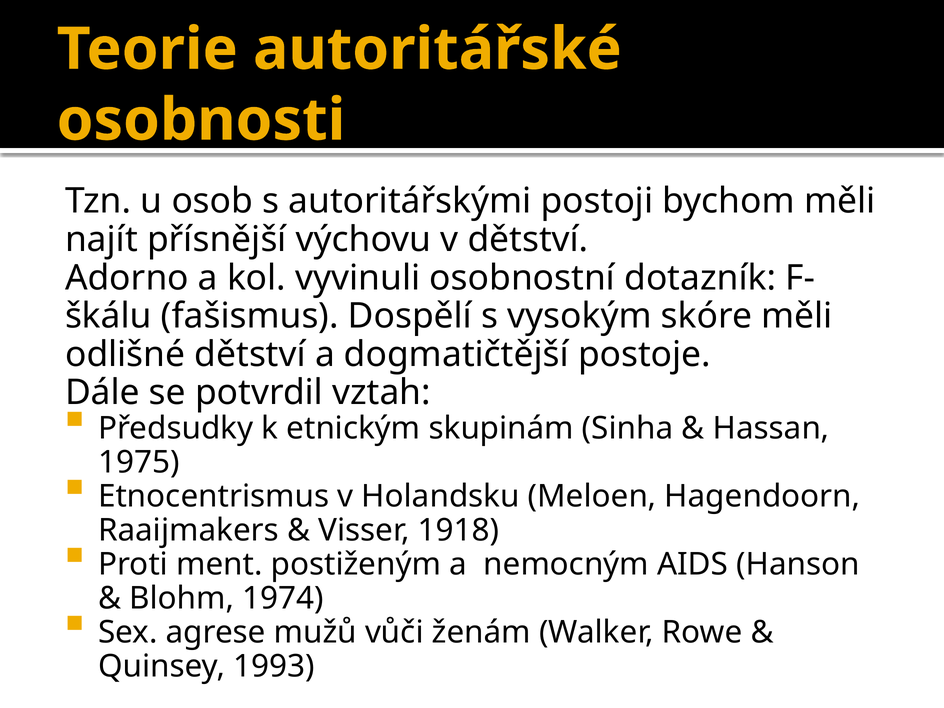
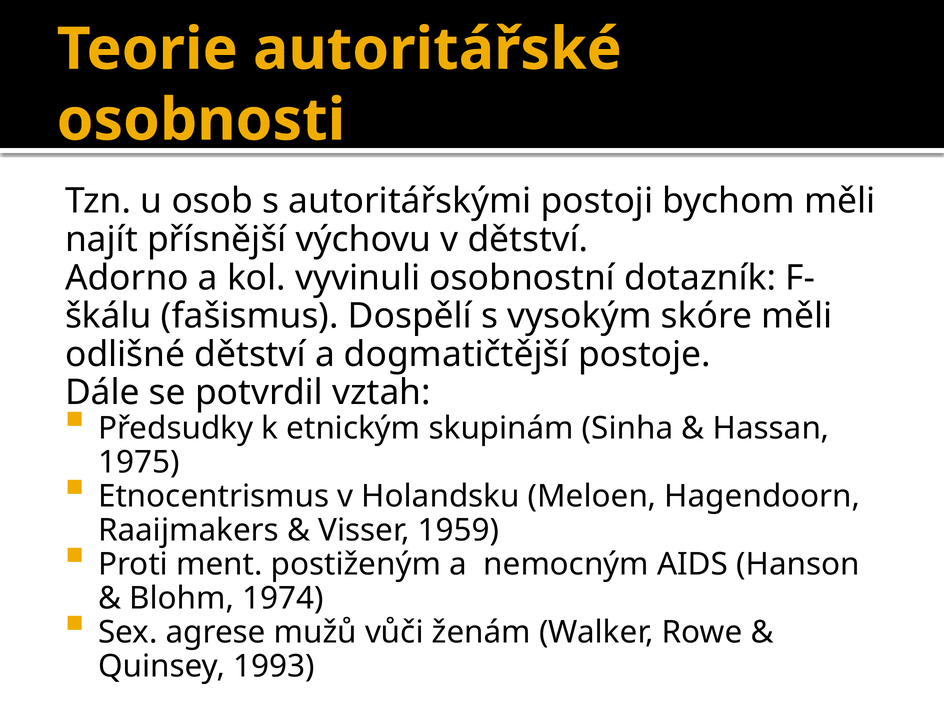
1918: 1918 -> 1959
